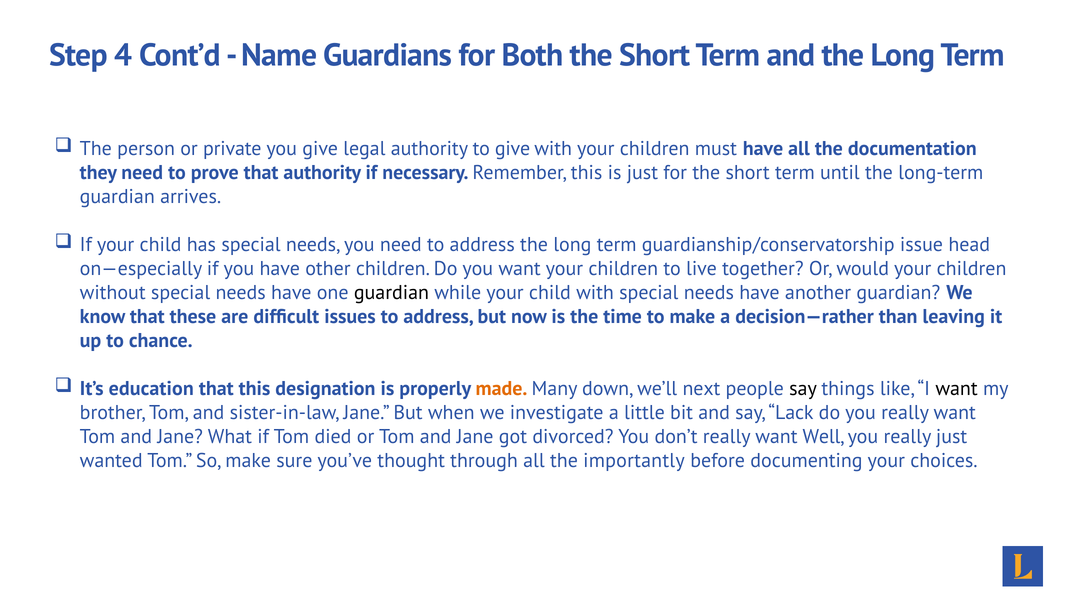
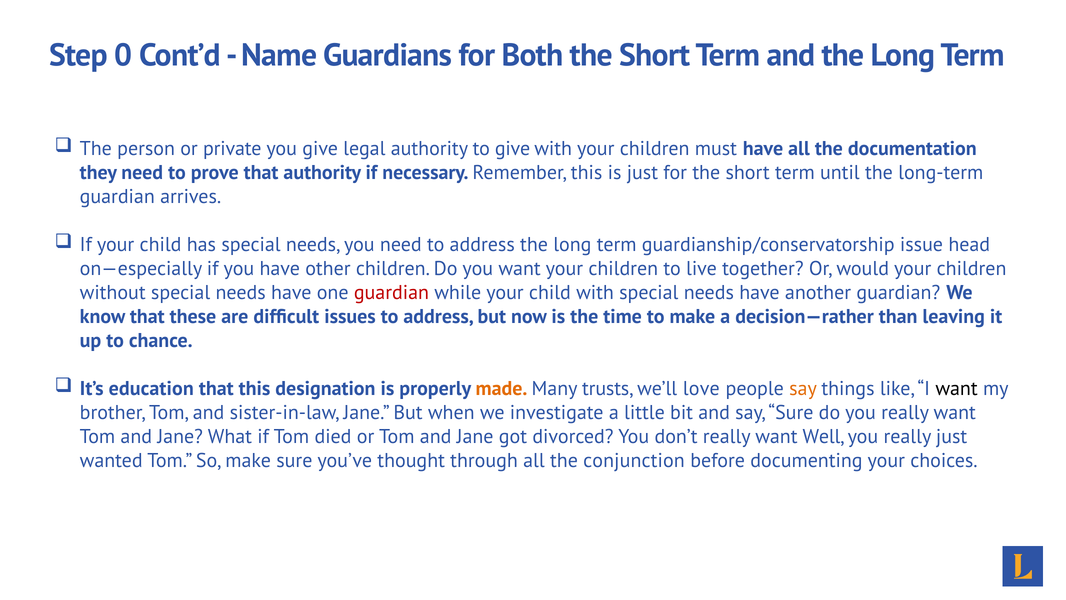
4: 4 -> 0
guardian at (391, 293) colour: black -> red
down: down -> trusts
next: next -> love
say at (803, 388) colour: black -> orange
say Lack: Lack -> Sure
importantly: importantly -> conjunction
